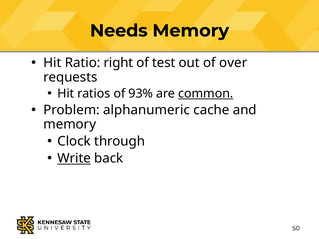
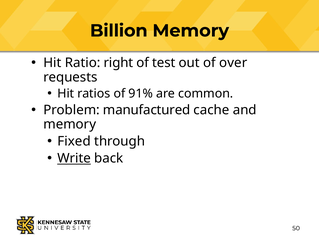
Needs: Needs -> Billion
93%: 93% -> 91%
common underline: present -> none
alphanumeric: alphanumeric -> manufactured
Clock: Clock -> Fixed
